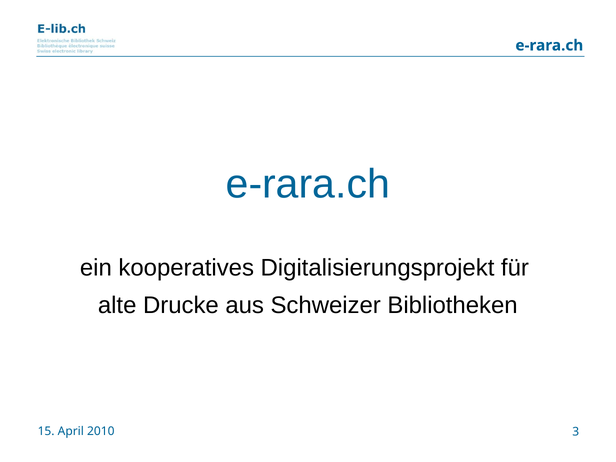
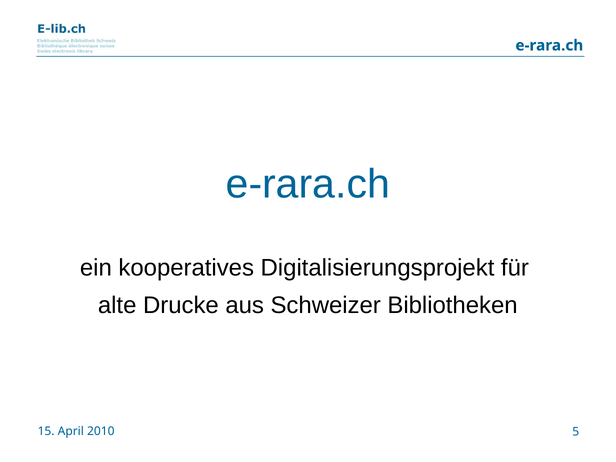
3: 3 -> 5
